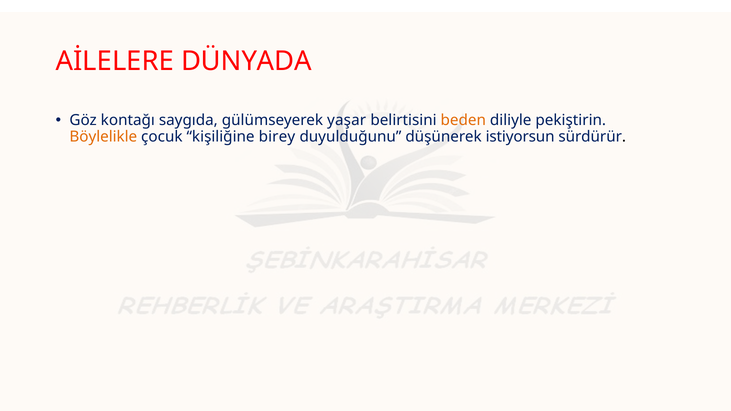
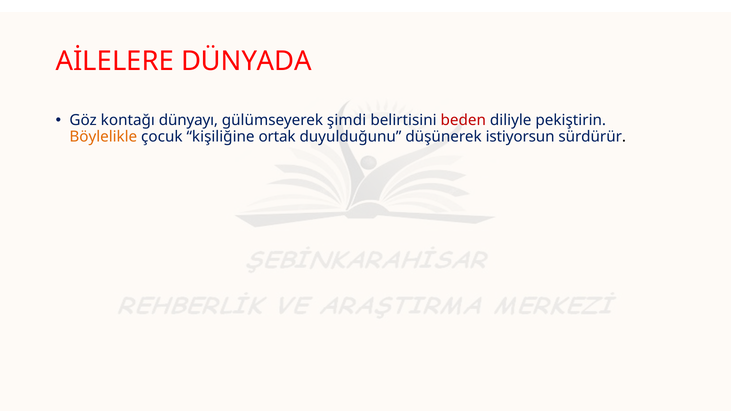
saygıda: saygıda -> dünyayı
yaşar: yaşar -> şimdi
beden colour: orange -> red
birey: birey -> ortak
